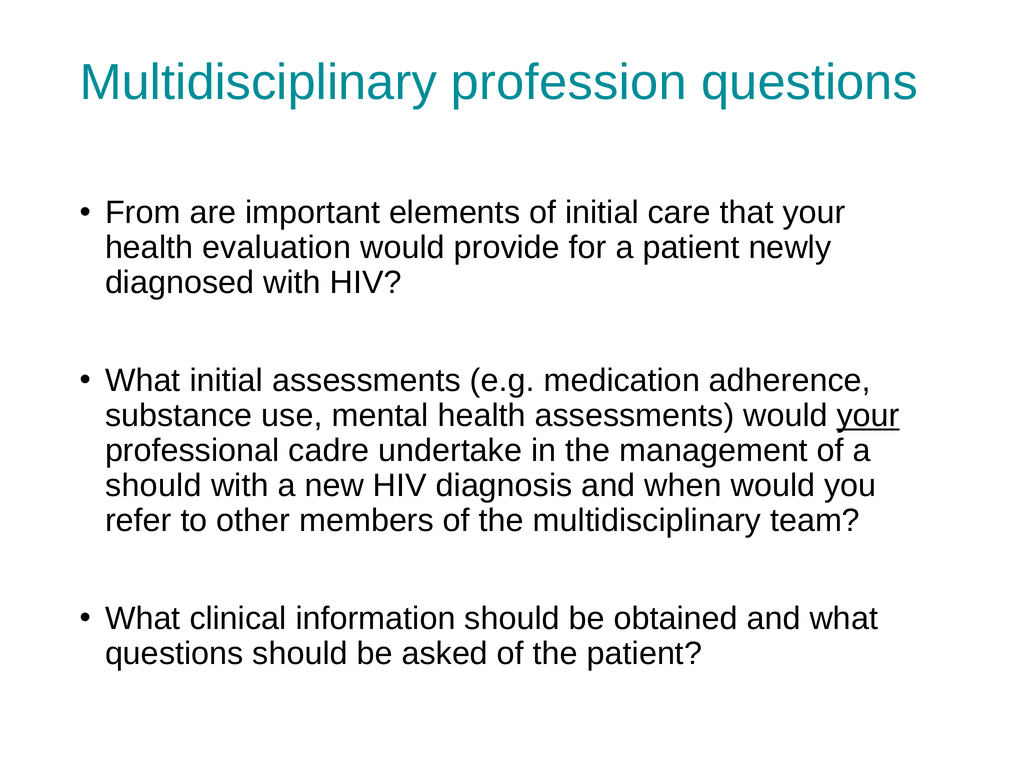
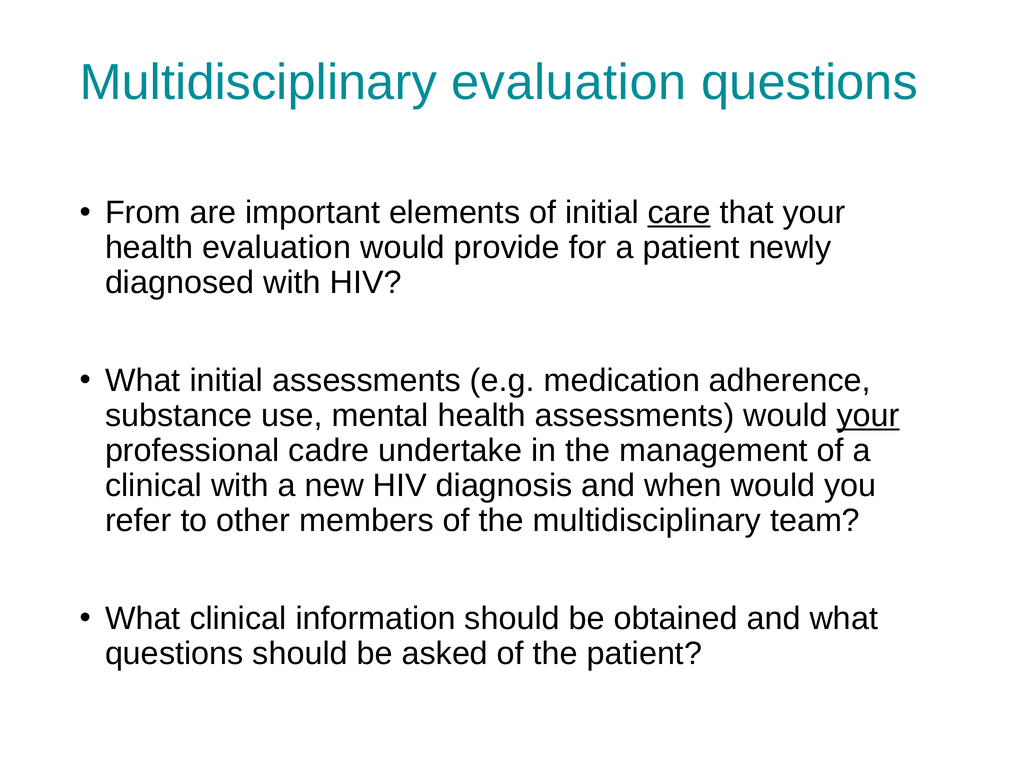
Multidisciplinary profession: profession -> evaluation
care underline: none -> present
should at (153, 485): should -> clinical
